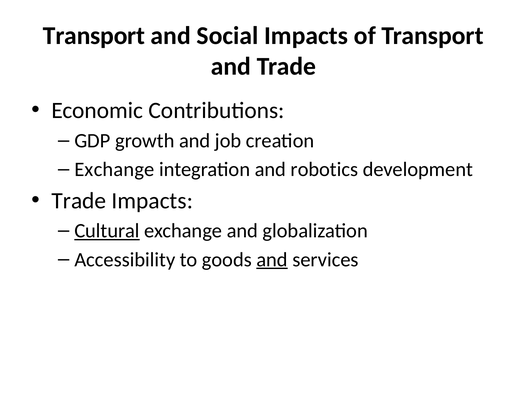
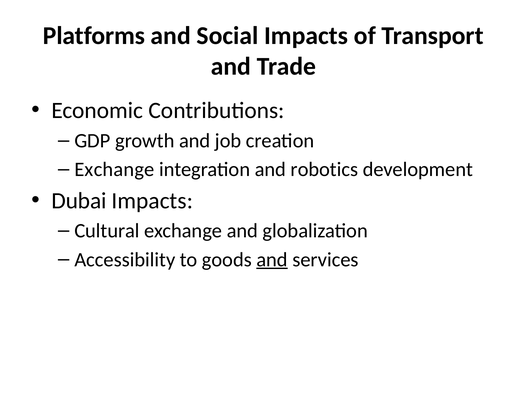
Transport at (94, 36): Transport -> Platforms
Trade at (79, 201): Trade -> Dubai
Cultural underline: present -> none
